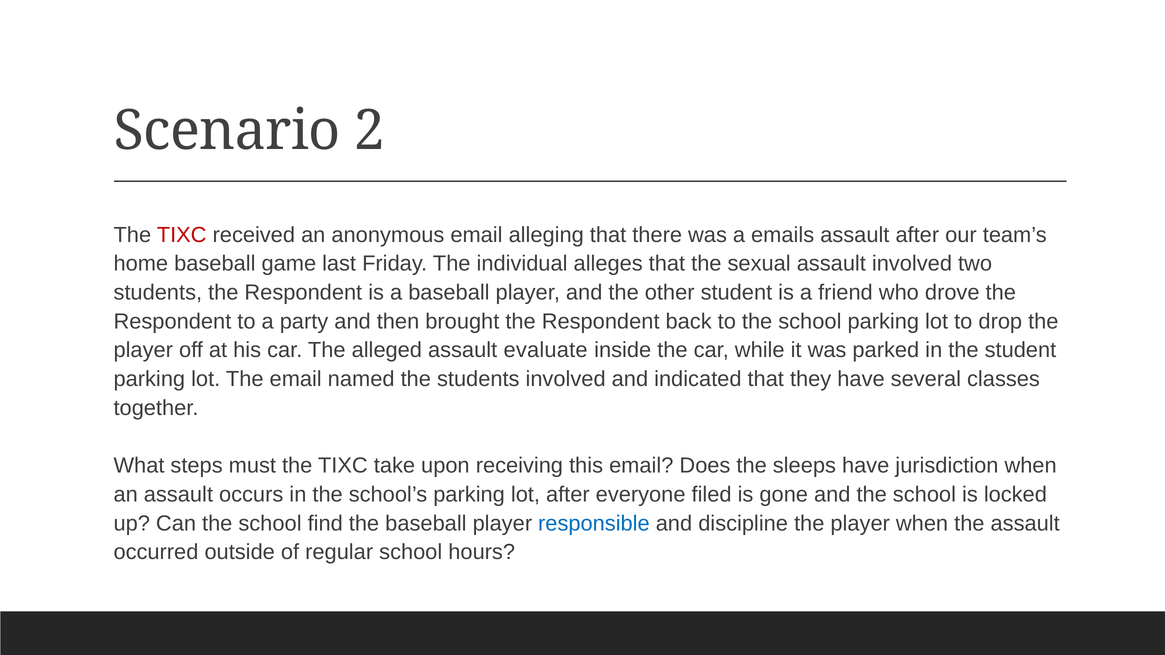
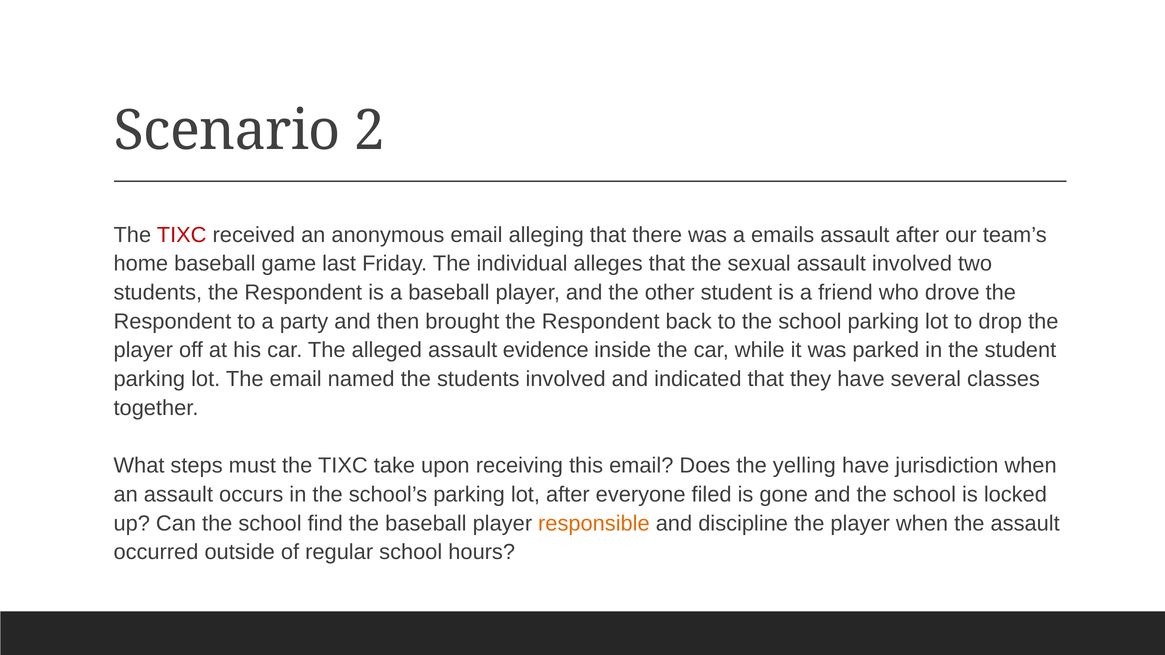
evaluate: evaluate -> evidence
sleeps: sleeps -> yelling
responsible colour: blue -> orange
